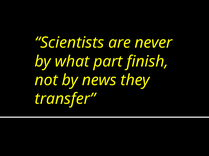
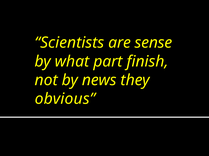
never: never -> sense
transfer: transfer -> obvious
